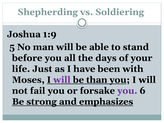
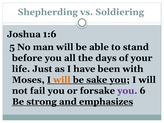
1:9: 1:9 -> 1:6
will at (62, 80) colour: purple -> orange
than: than -> sake
